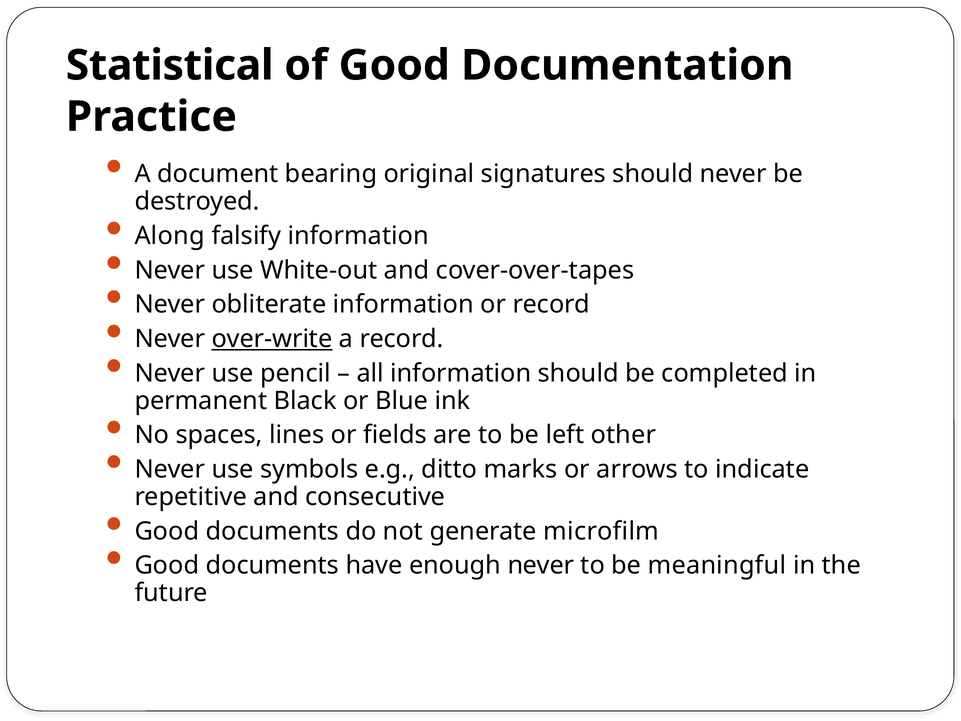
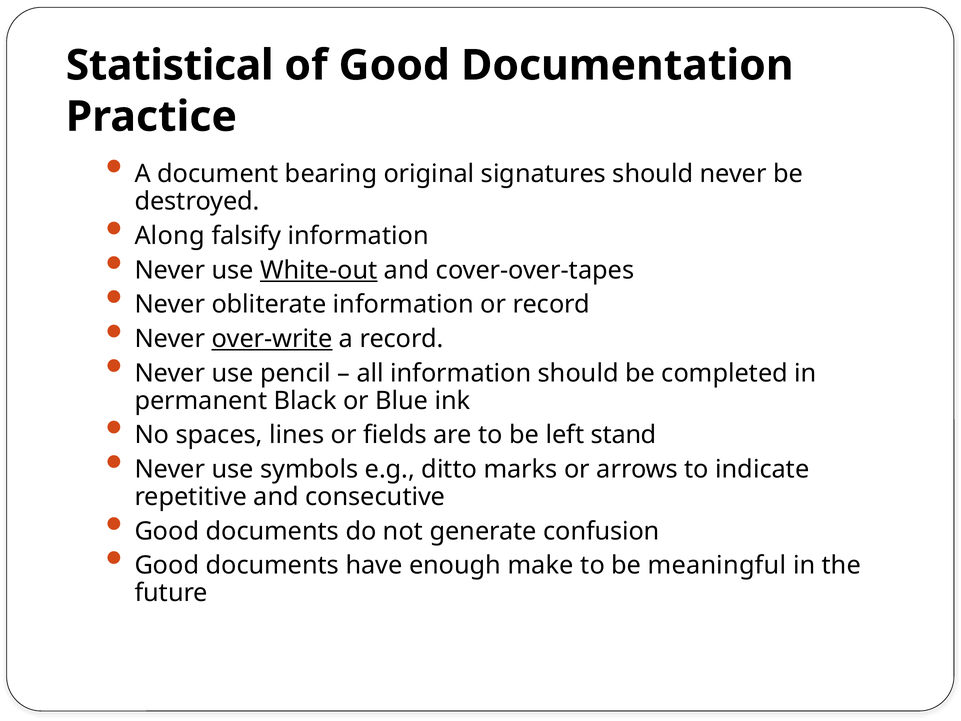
White-out underline: none -> present
other: other -> stand
microfilm: microfilm -> confusion
enough never: never -> make
